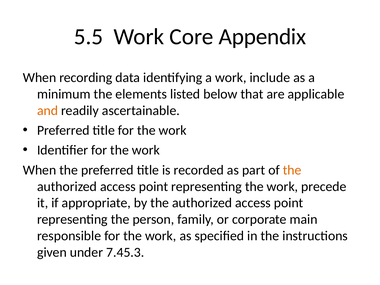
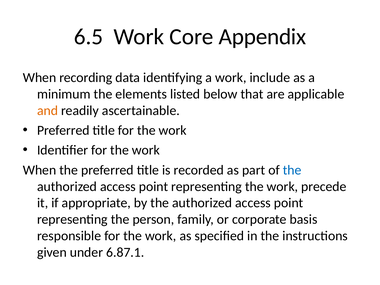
5.5: 5.5 -> 6.5
the at (292, 170) colour: orange -> blue
main: main -> basis
7.45.3: 7.45.3 -> 6.87.1
